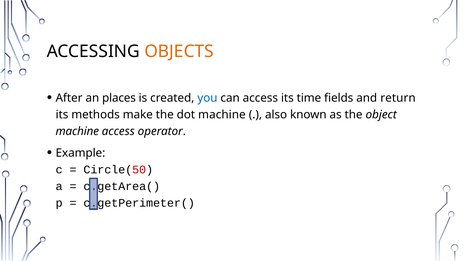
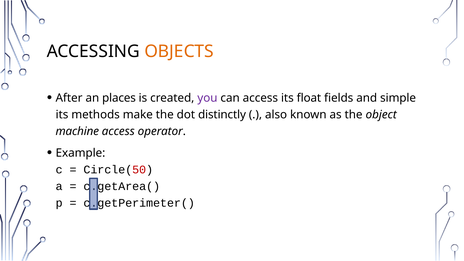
you colour: blue -> purple
time: time -> float
return: return -> simple
dot machine: machine -> distinctly
